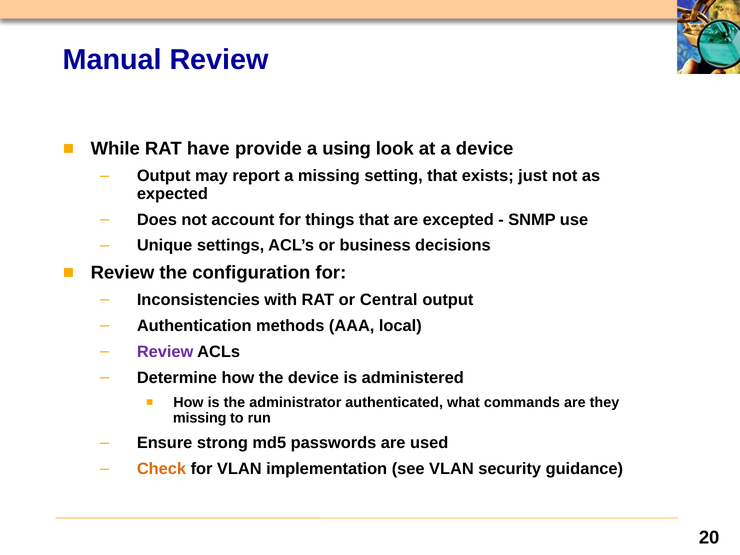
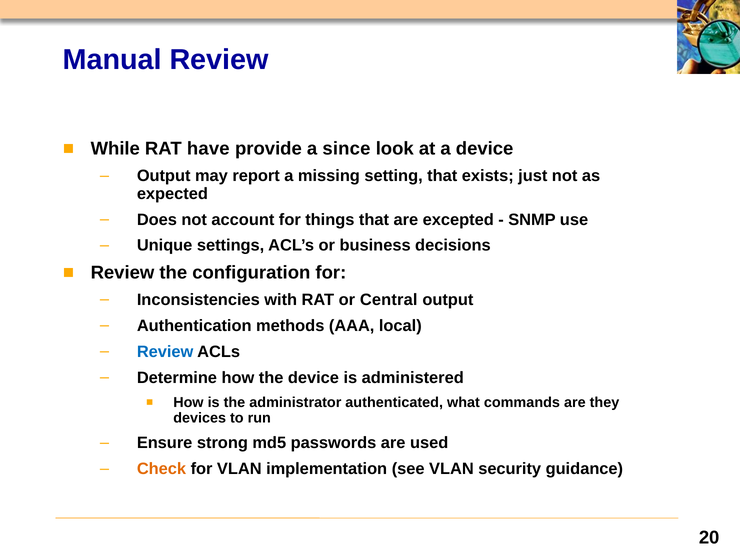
using: using -> since
Review at (165, 352) colour: purple -> blue
missing at (200, 418): missing -> devices
